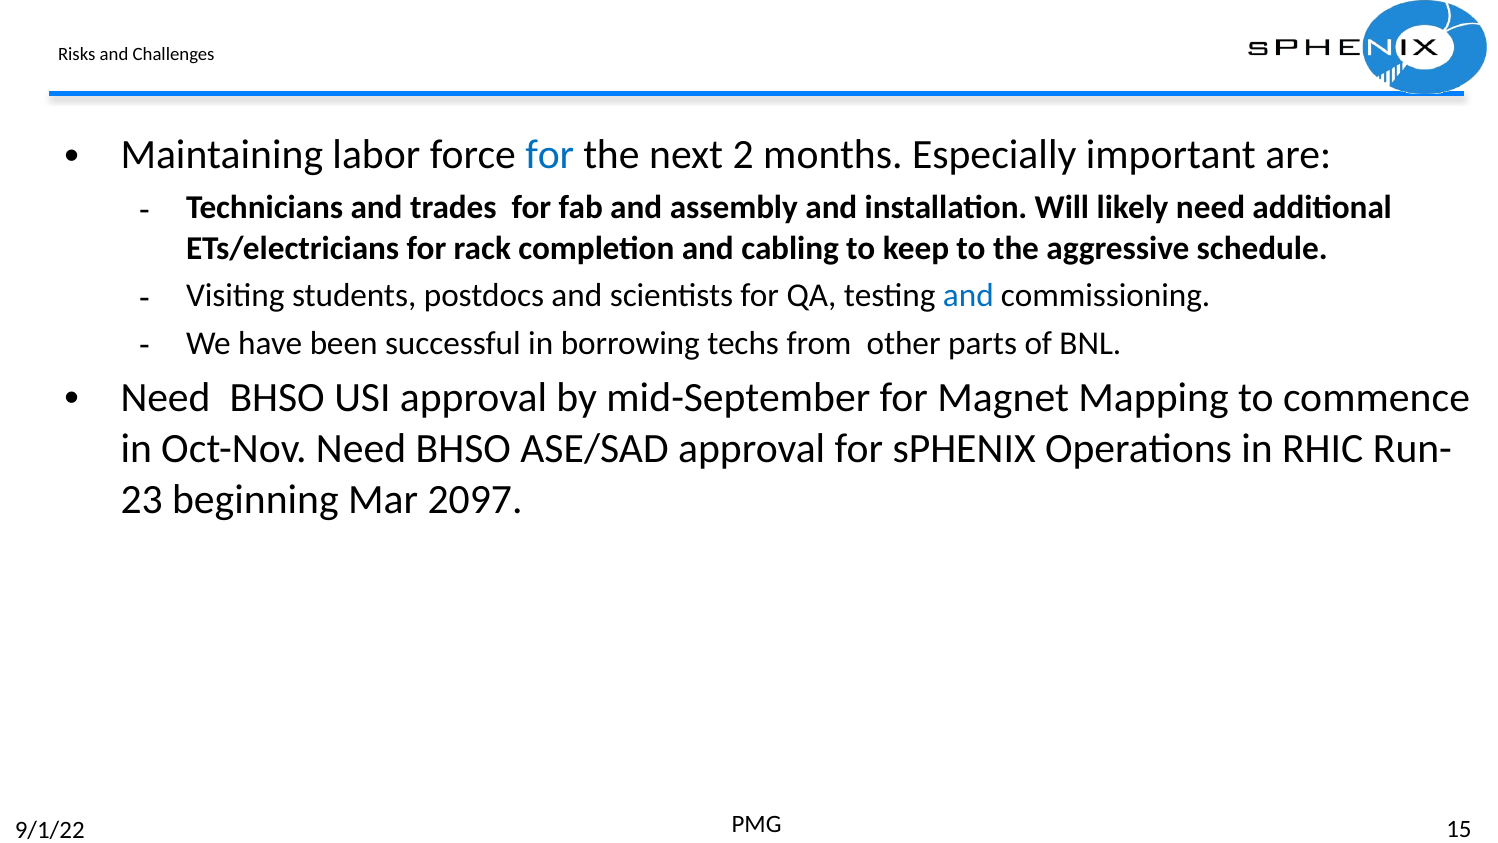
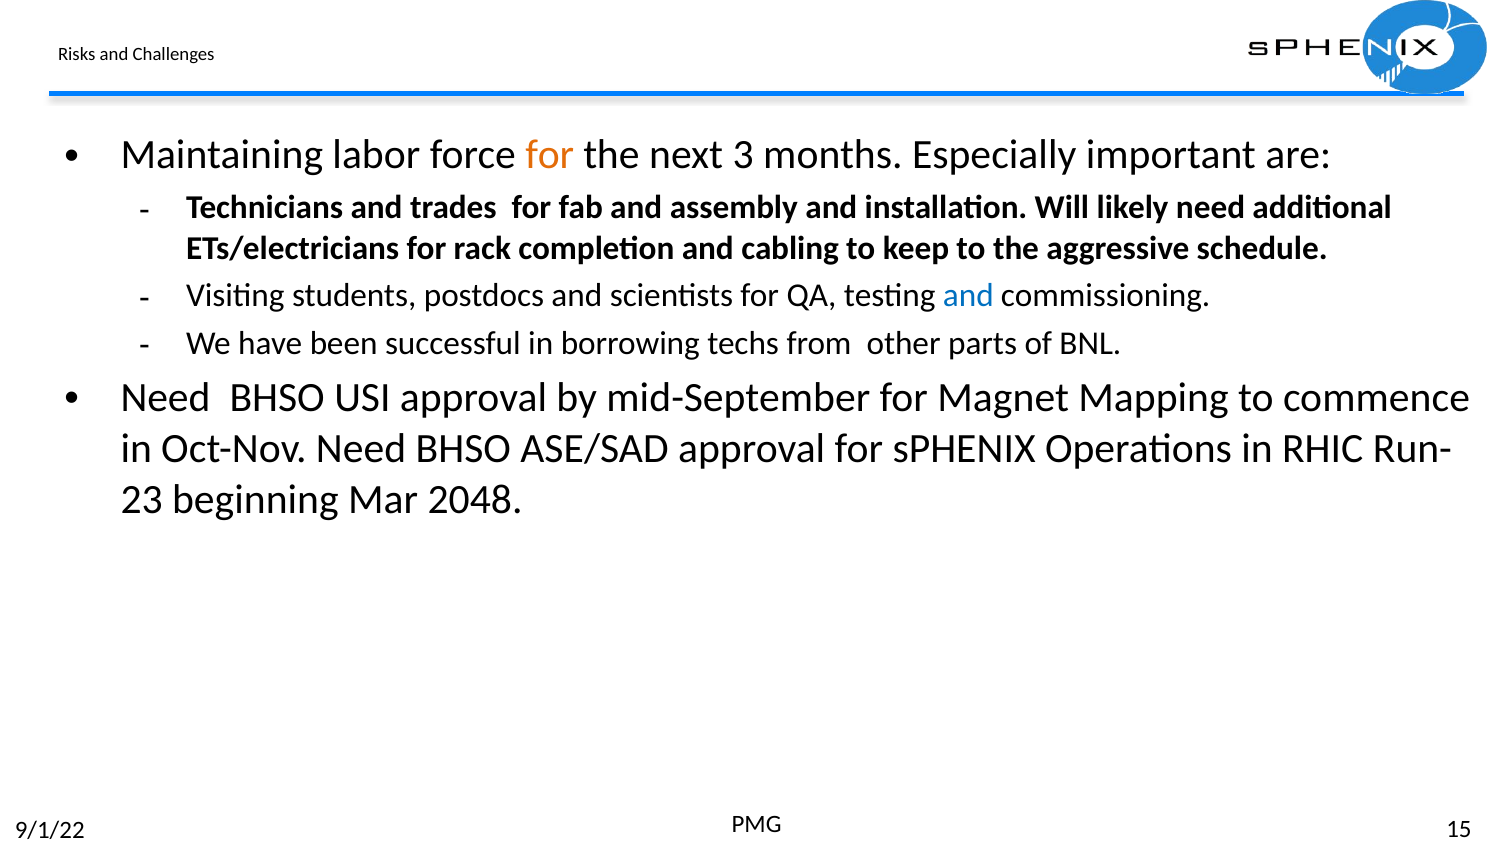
for at (550, 155) colour: blue -> orange
2: 2 -> 3
2097: 2097 -> 2048
